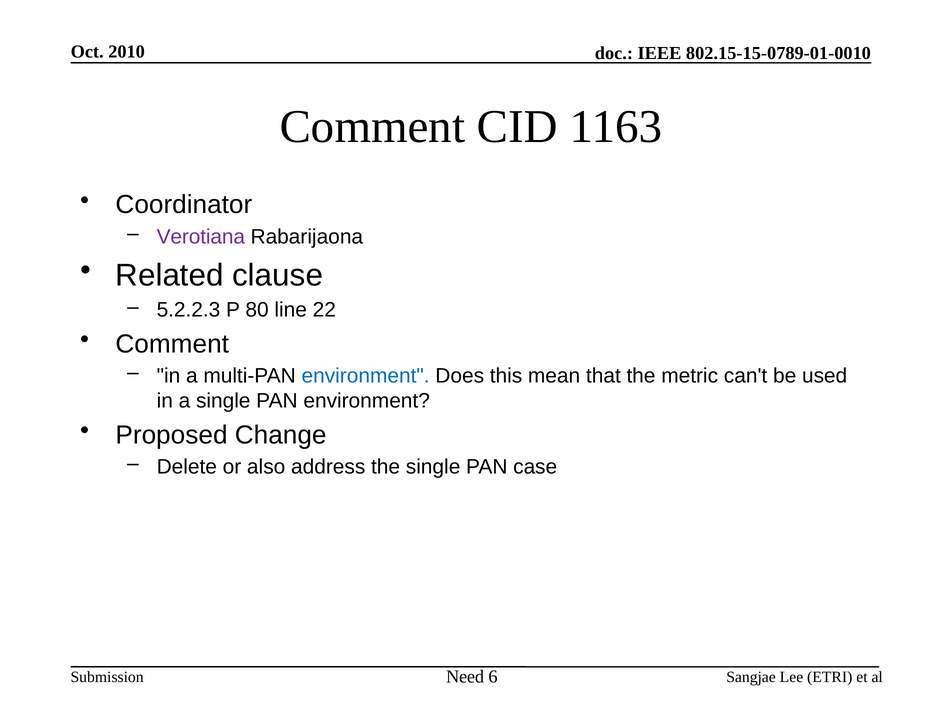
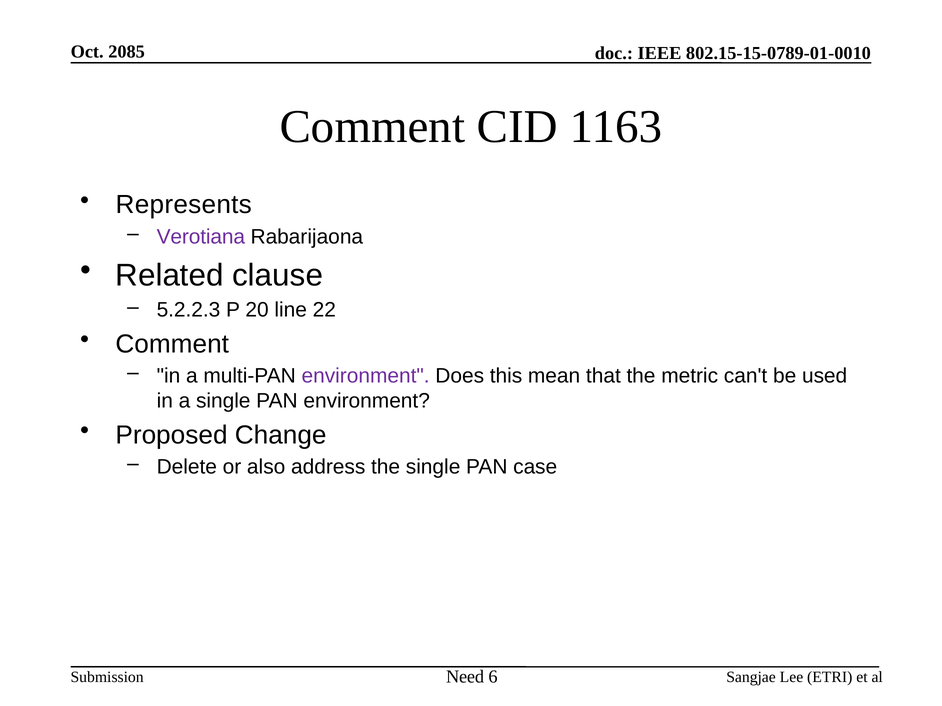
2010: 2010 -> 2085
Coordinator: Coordinator -> Represents
80: 80 -> 20
environment at (366, 376) colour: blue -> purple
